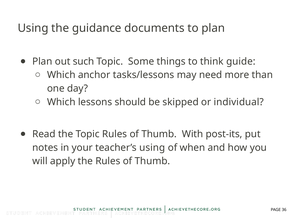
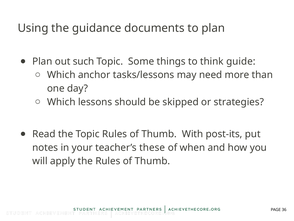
individual: individual -> strategies
teacher’s using: using -> these
